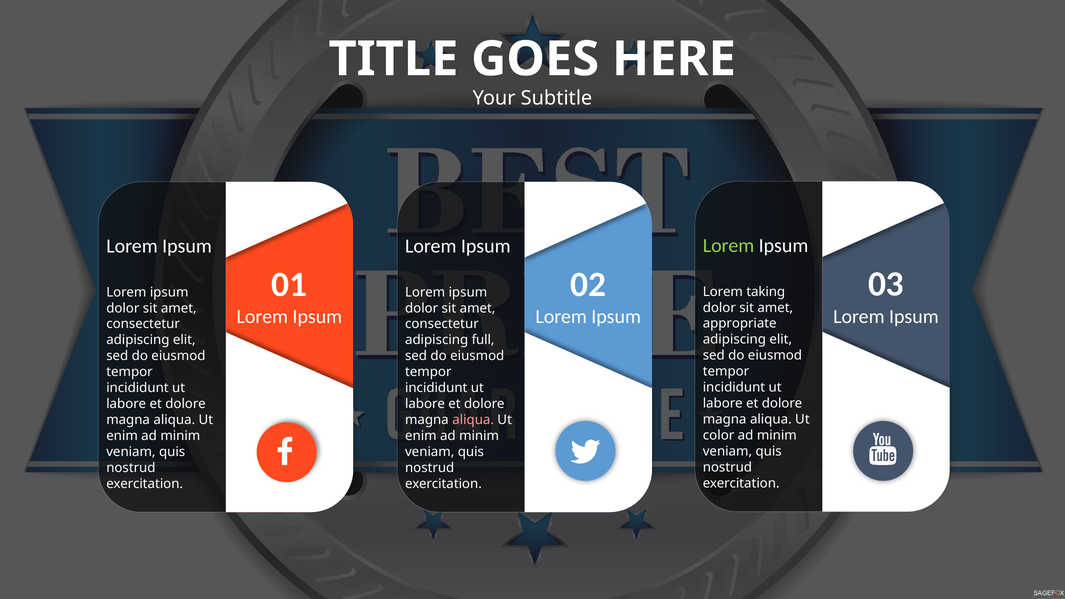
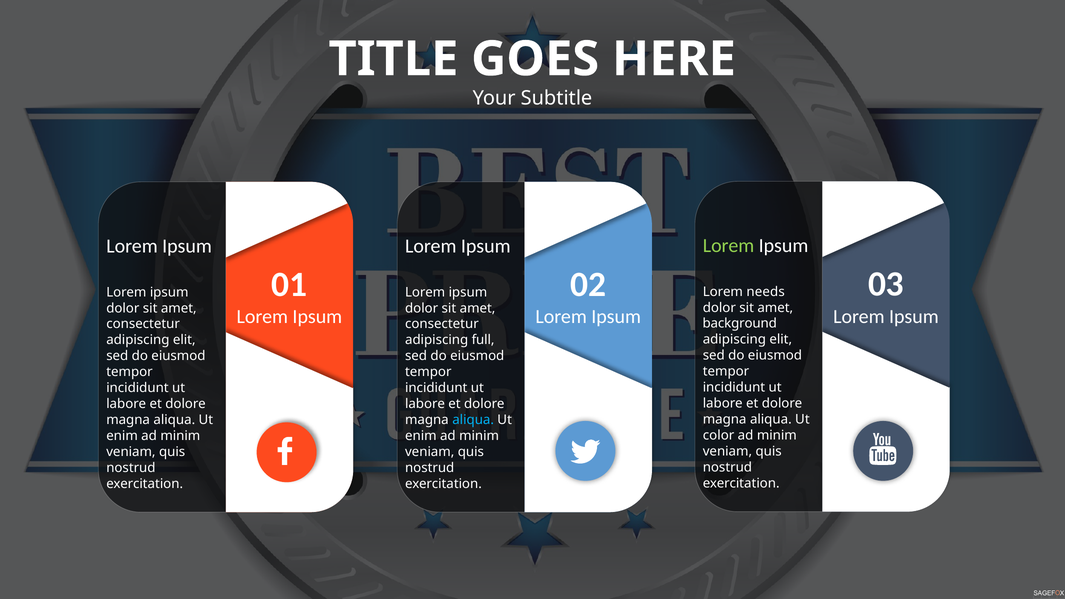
taking: taking -> needs
appropriate: appropriate -> background
aliqua at (473, 420) colour: pink -> light blue
